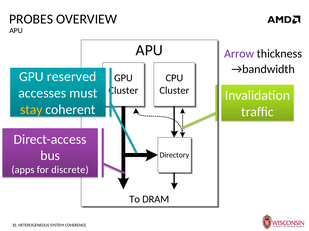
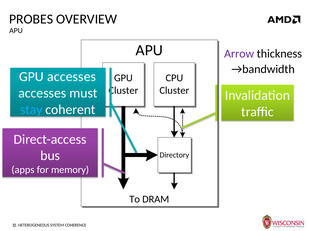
GPU reserved: reserved -> accesses
stay colour: yellow -> light blue
discrete: discrete -> memory
